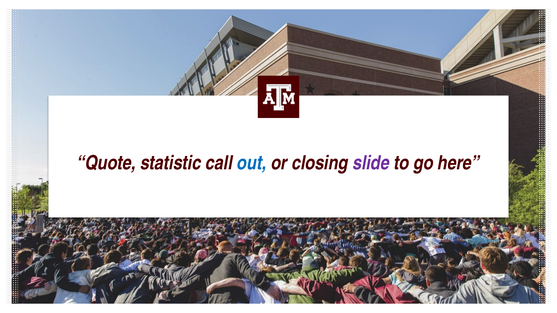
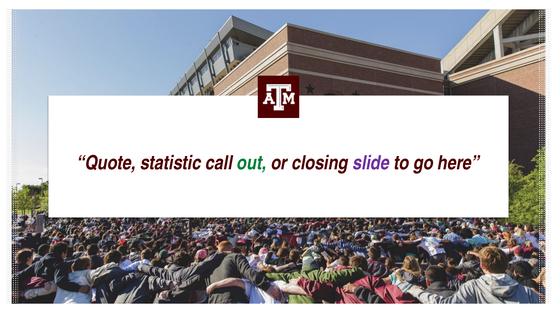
out colour: blue -> green
